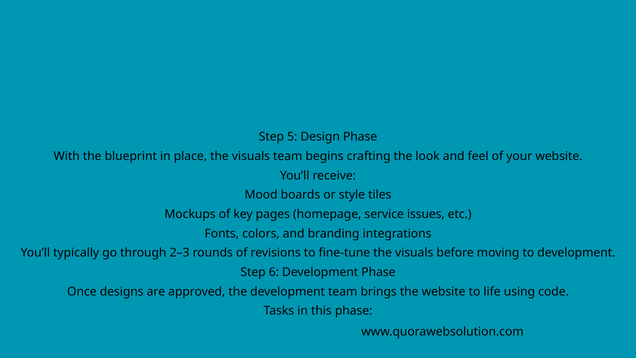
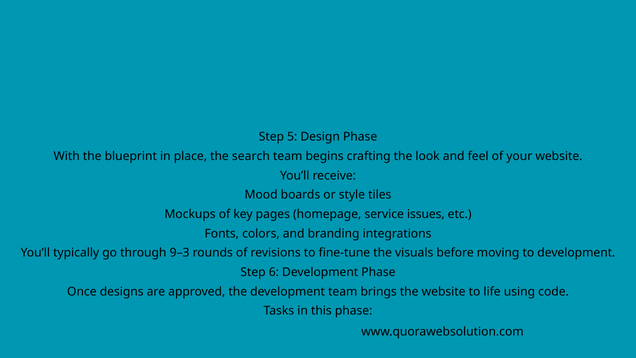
place the visuals: visuals -> search
2–3: 2–3 -> 9–3
